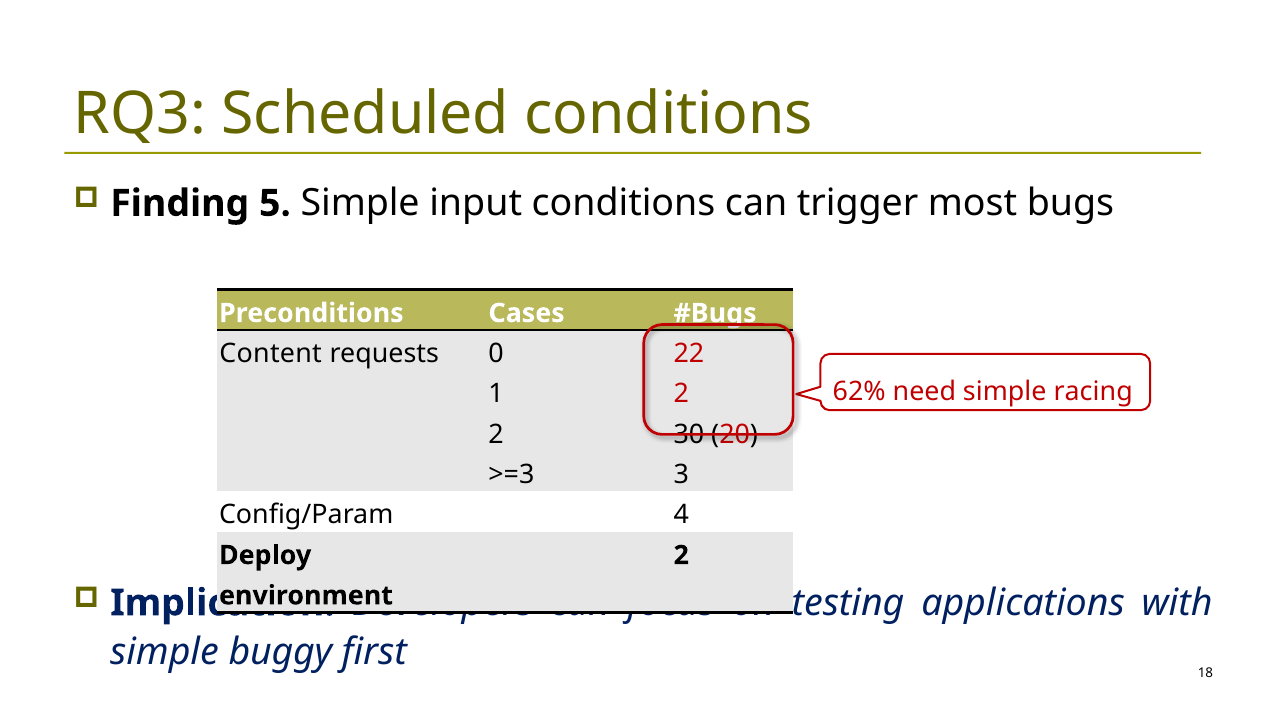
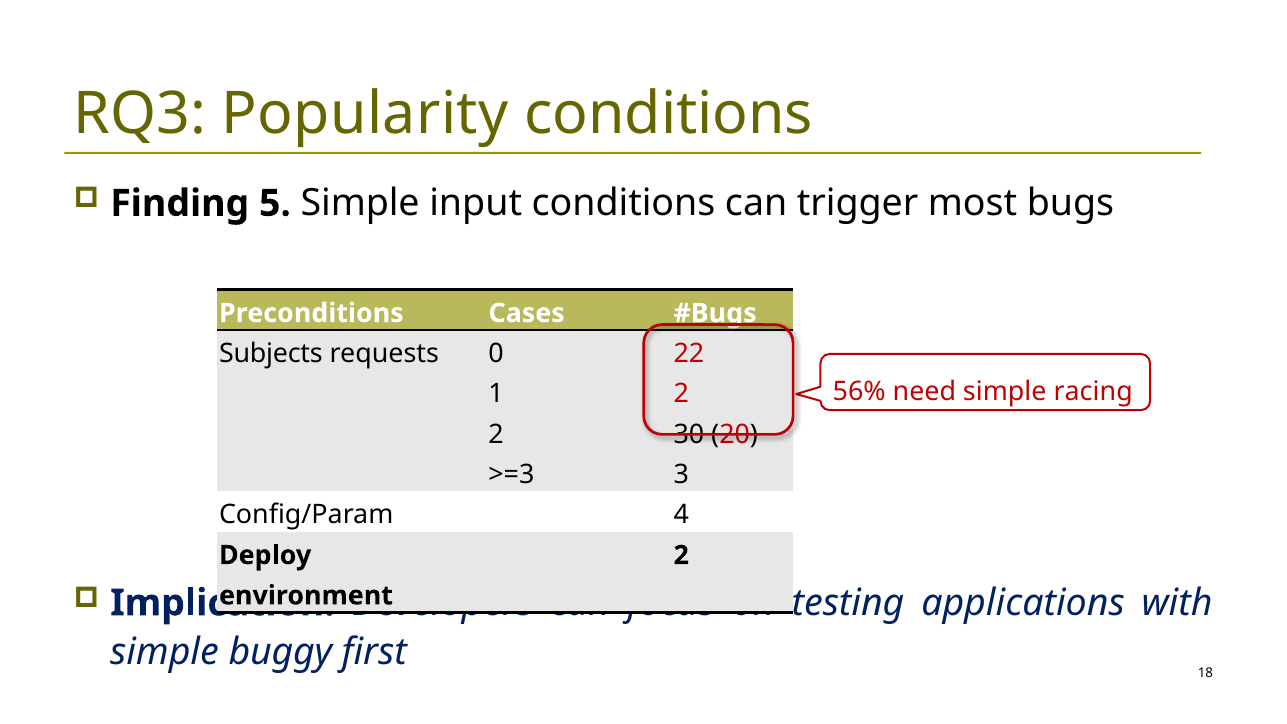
Scheduled: Scheduled -> Popularity
Content: Content -> Subjects
62%: 62% -> 56%
